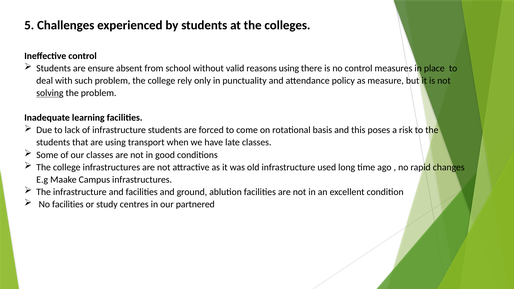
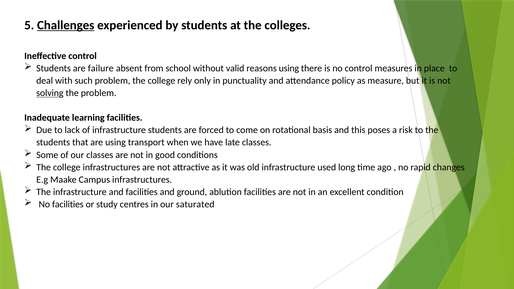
Challenges underline: none -> present
ensure: ensure -> failure
partnered: partnered -> saturated
